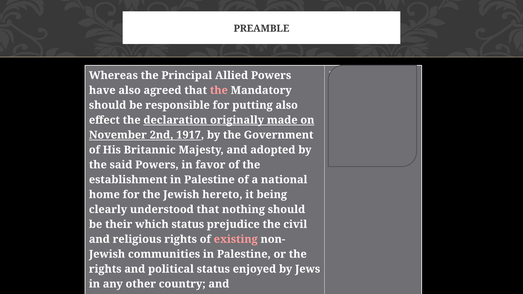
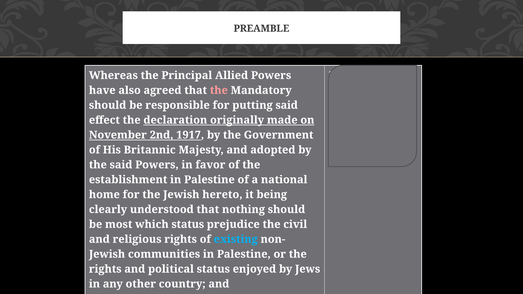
putting also: also -> said
their: their -> most
existing colour: pink -> light blue
